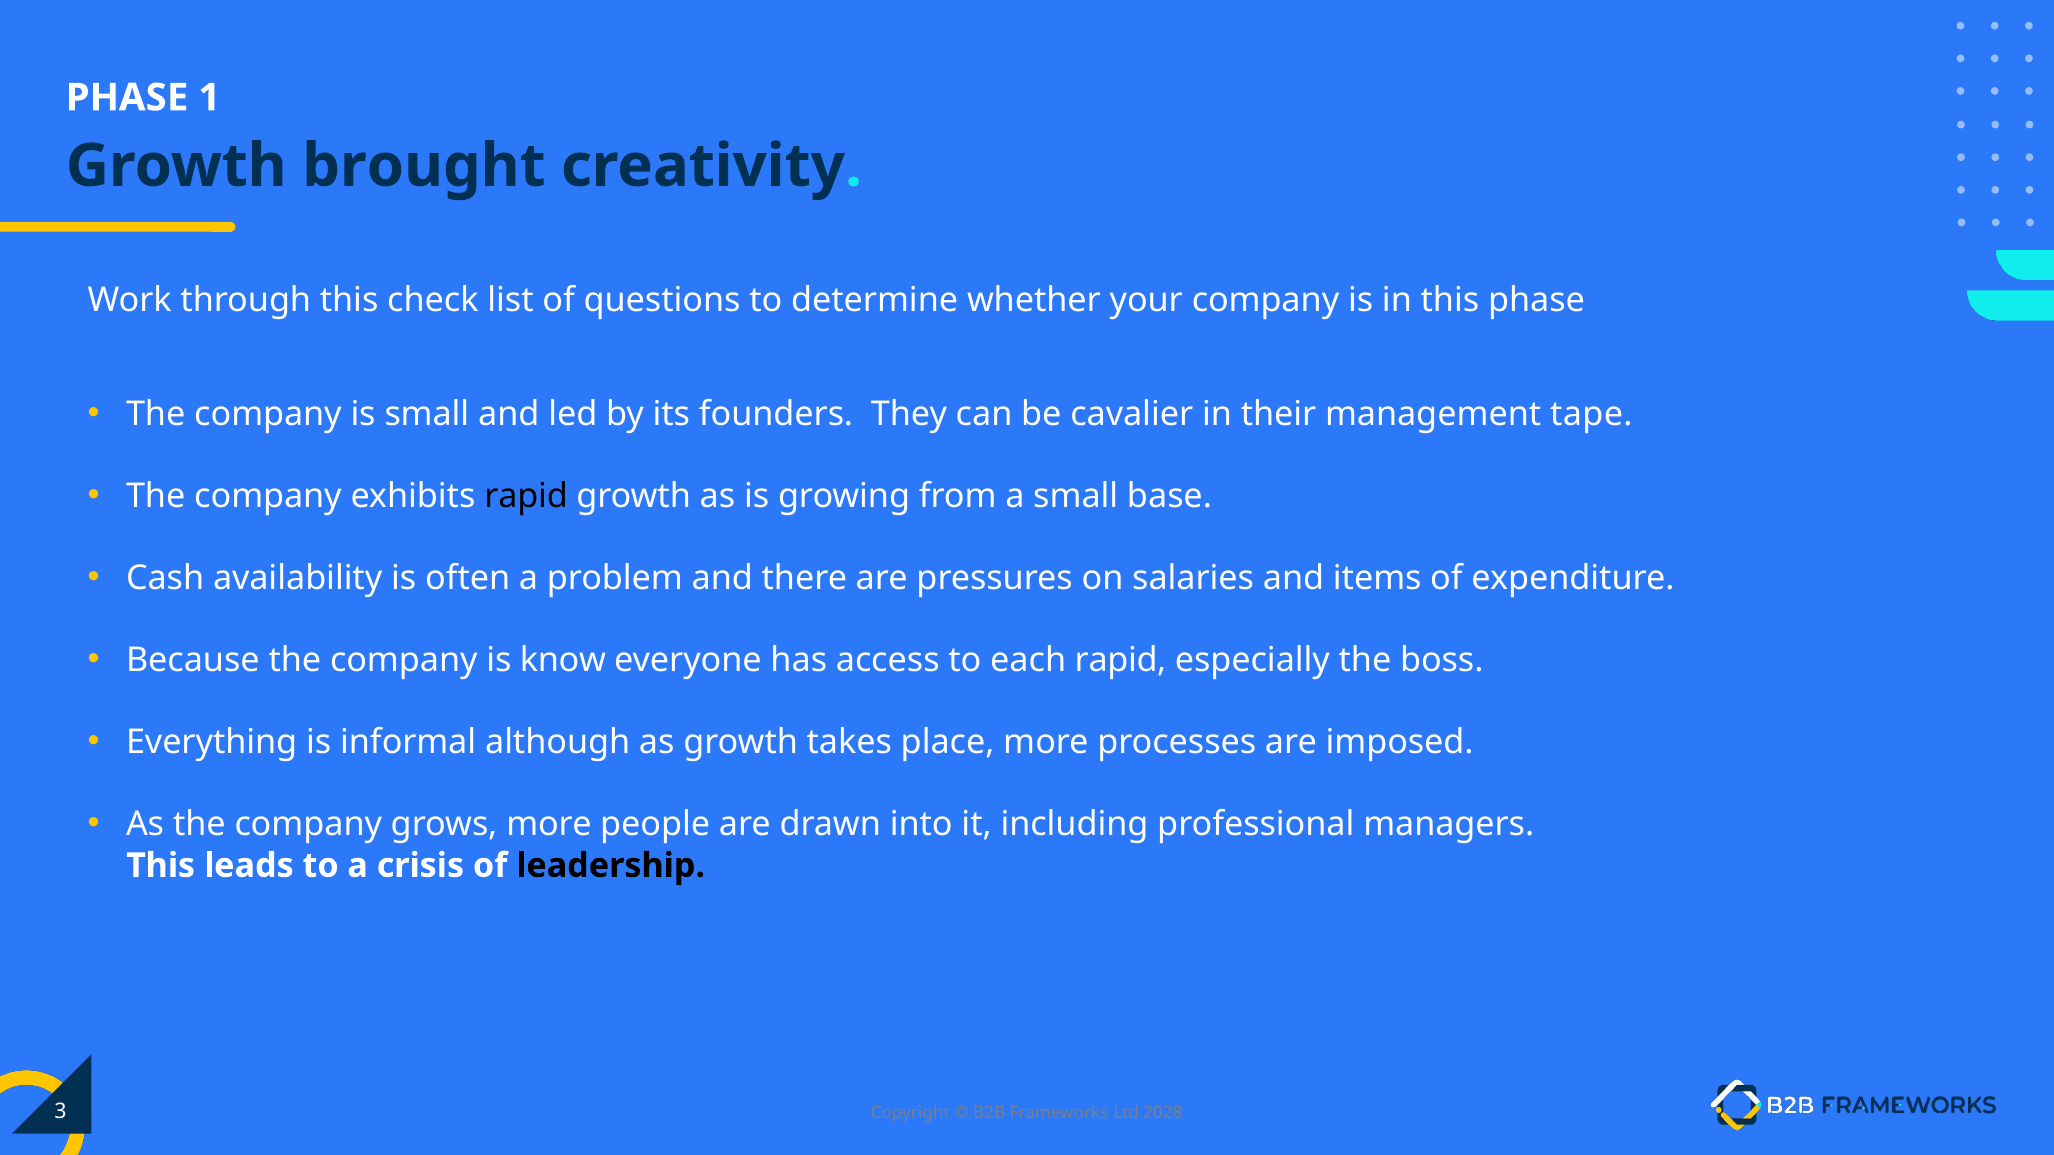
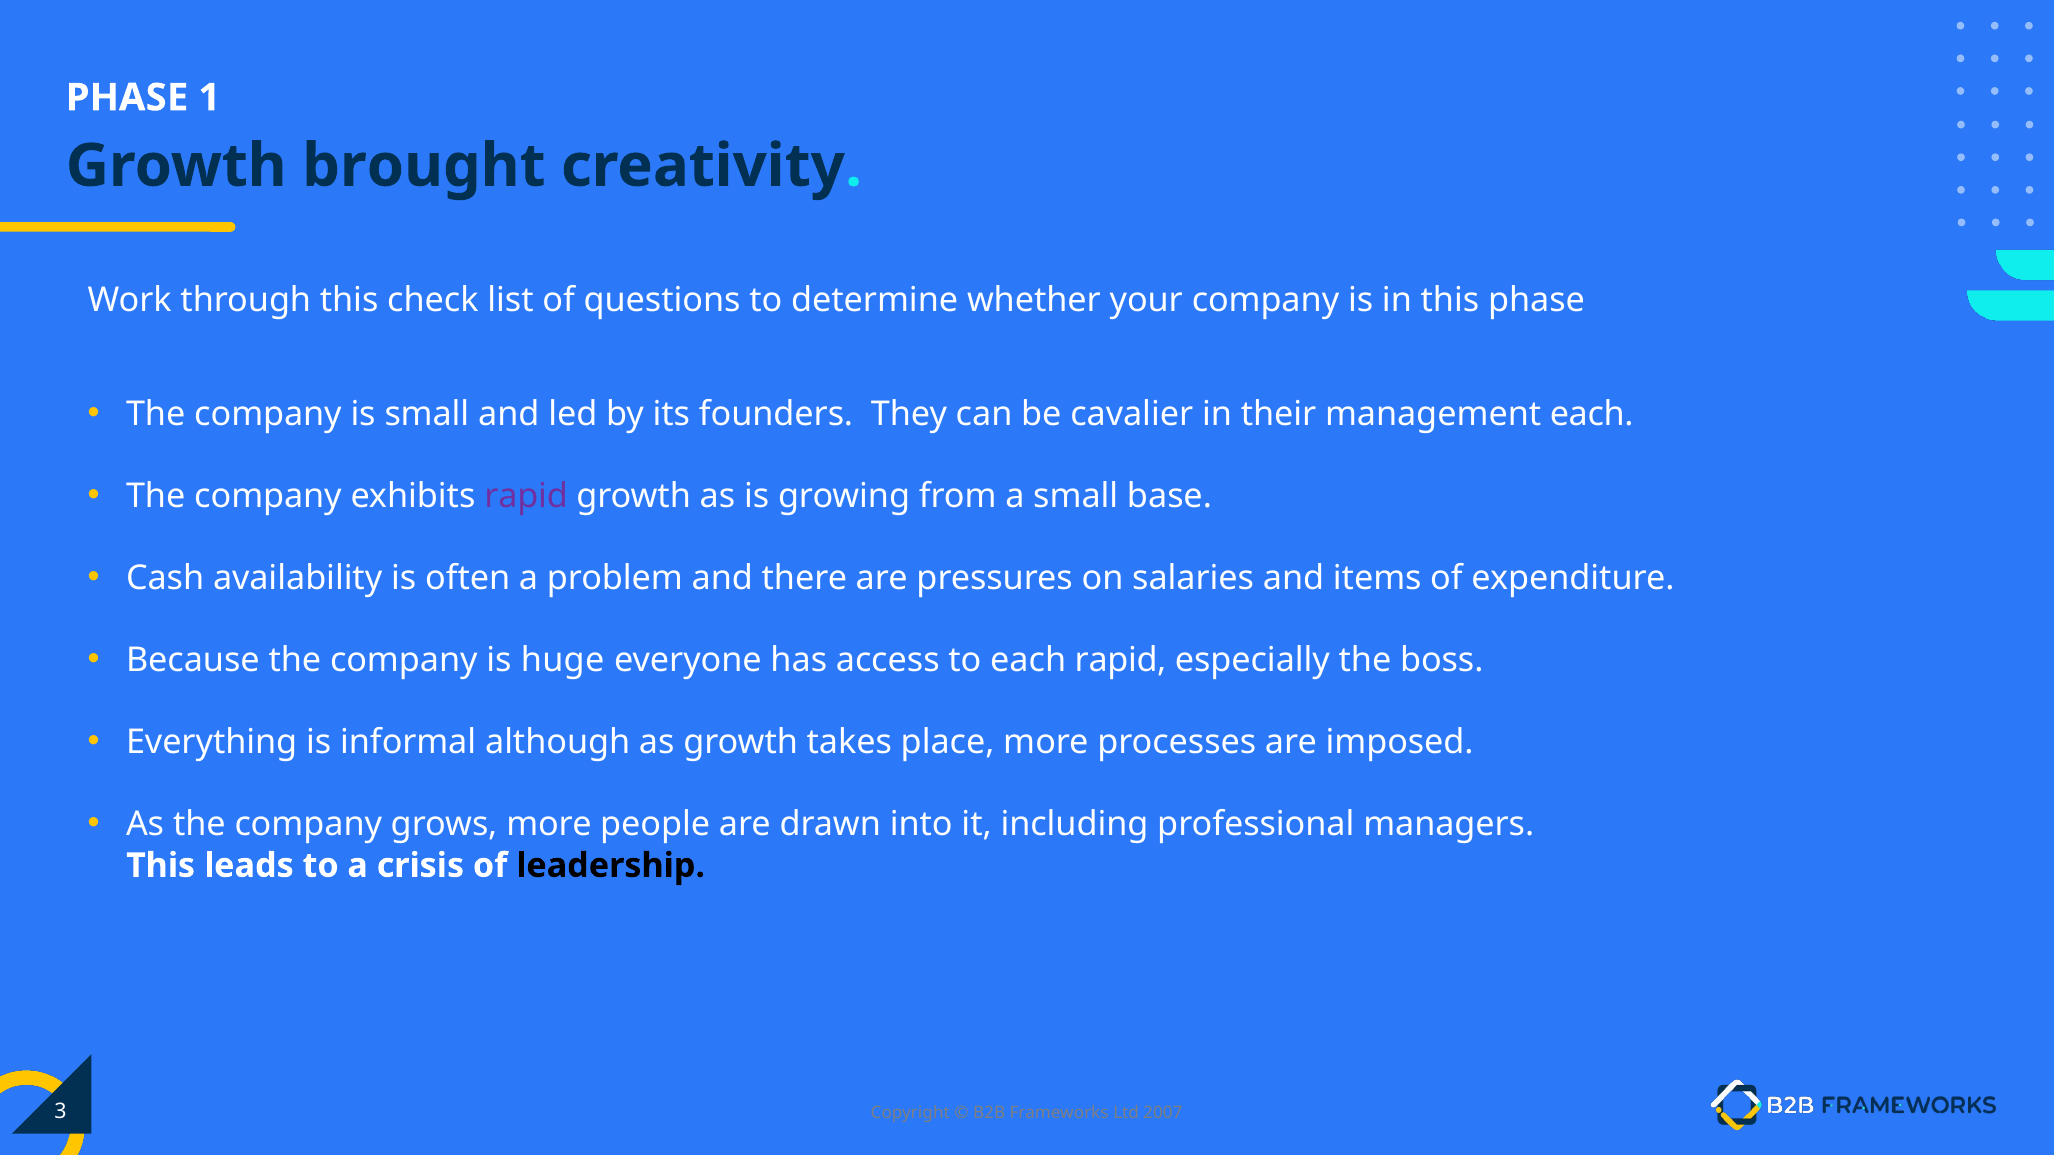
management tape: tape -> each
rapid at (526, 496) colour: black -> purple
know: know -> huge
2028: 2028 -> 2007
